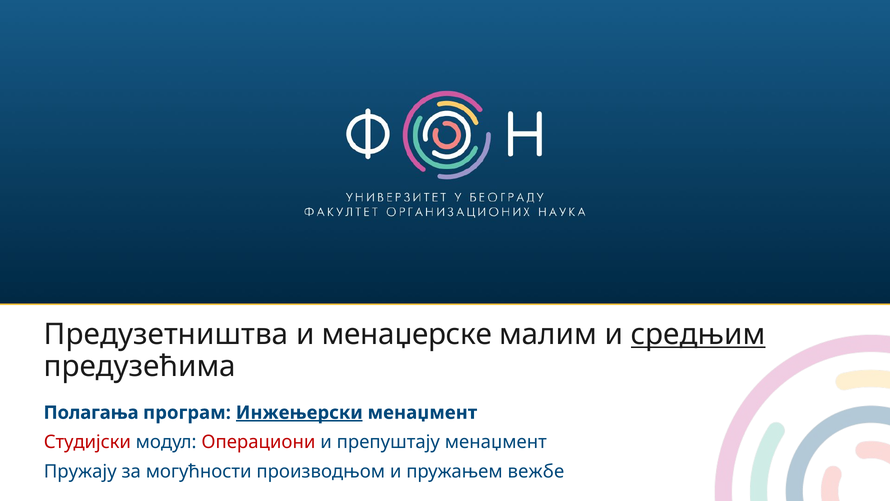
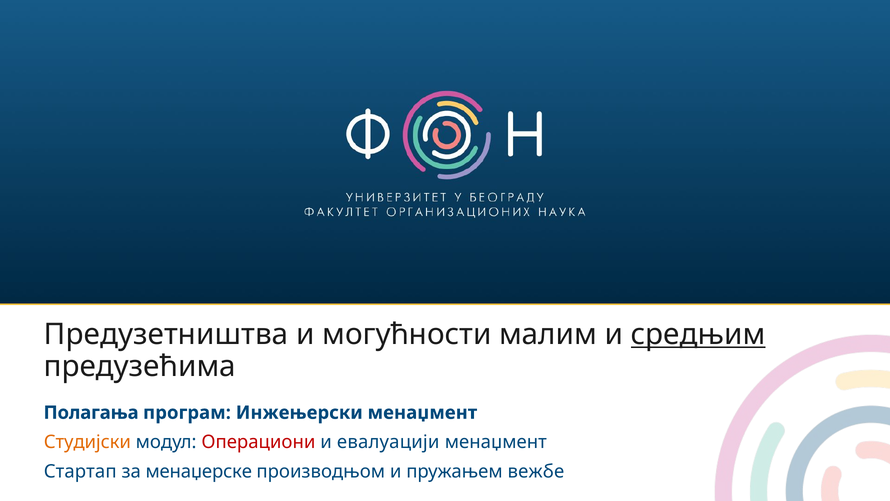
менаџерске: менаџерске -> могућности
Инжењерски underline: present -> none
Студијски colour: red -> orange
препуштају: препуштају -> евалуацији
Пружају: Пружају -> Стартап
могућности: могућности -> менаџерске
